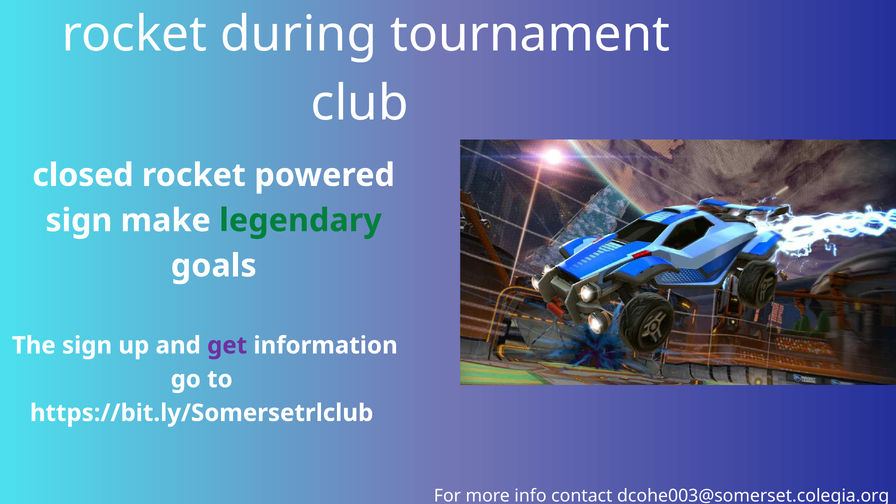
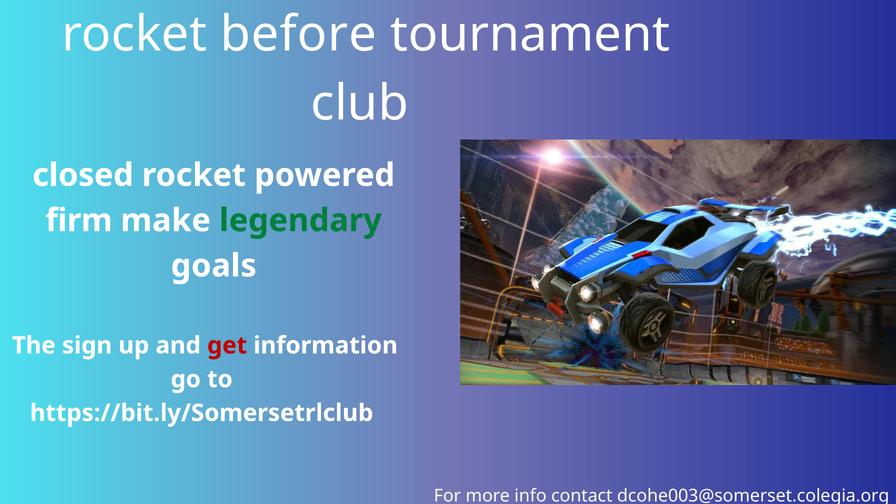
during: during -> before
sign at (79, 221): sign -> firm
get colour: purple -> red
